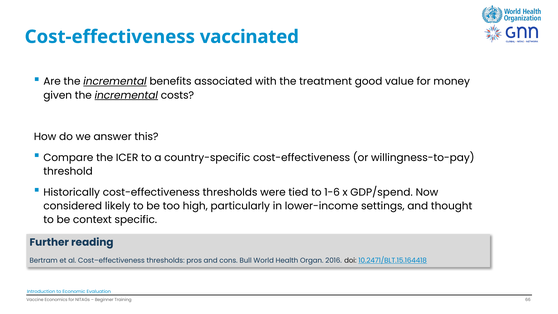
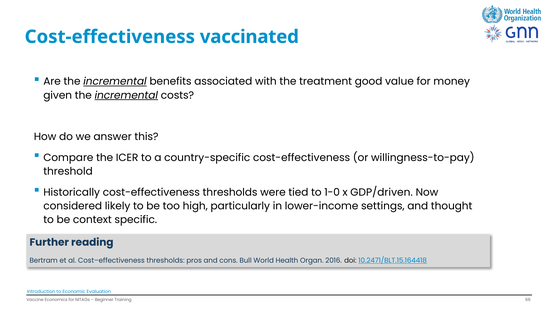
1-6: 1-6 -> 1-0
GDP/spend: GDP/spend -> GDP/driven
